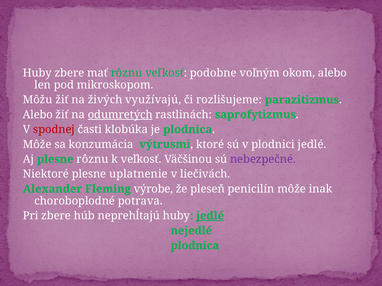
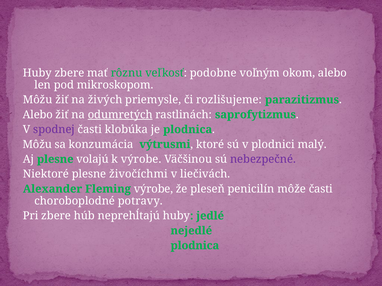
využívajú: využívajú -> priemysle
spodnej colour: red -> purple
Môže at (37, 145): Môže -> Môžu
plodnici jedlé: jedlé -> malý
plesne rôznu: rôznu -> volajú
k veľkosť: veľkosť -> výrobe
uplatnenie: uplatnenie -> živočíchmi
môže inak: inak -> časti
potrava: potrava -> potravy
jedlé at (210, 216) underline: present -> none
